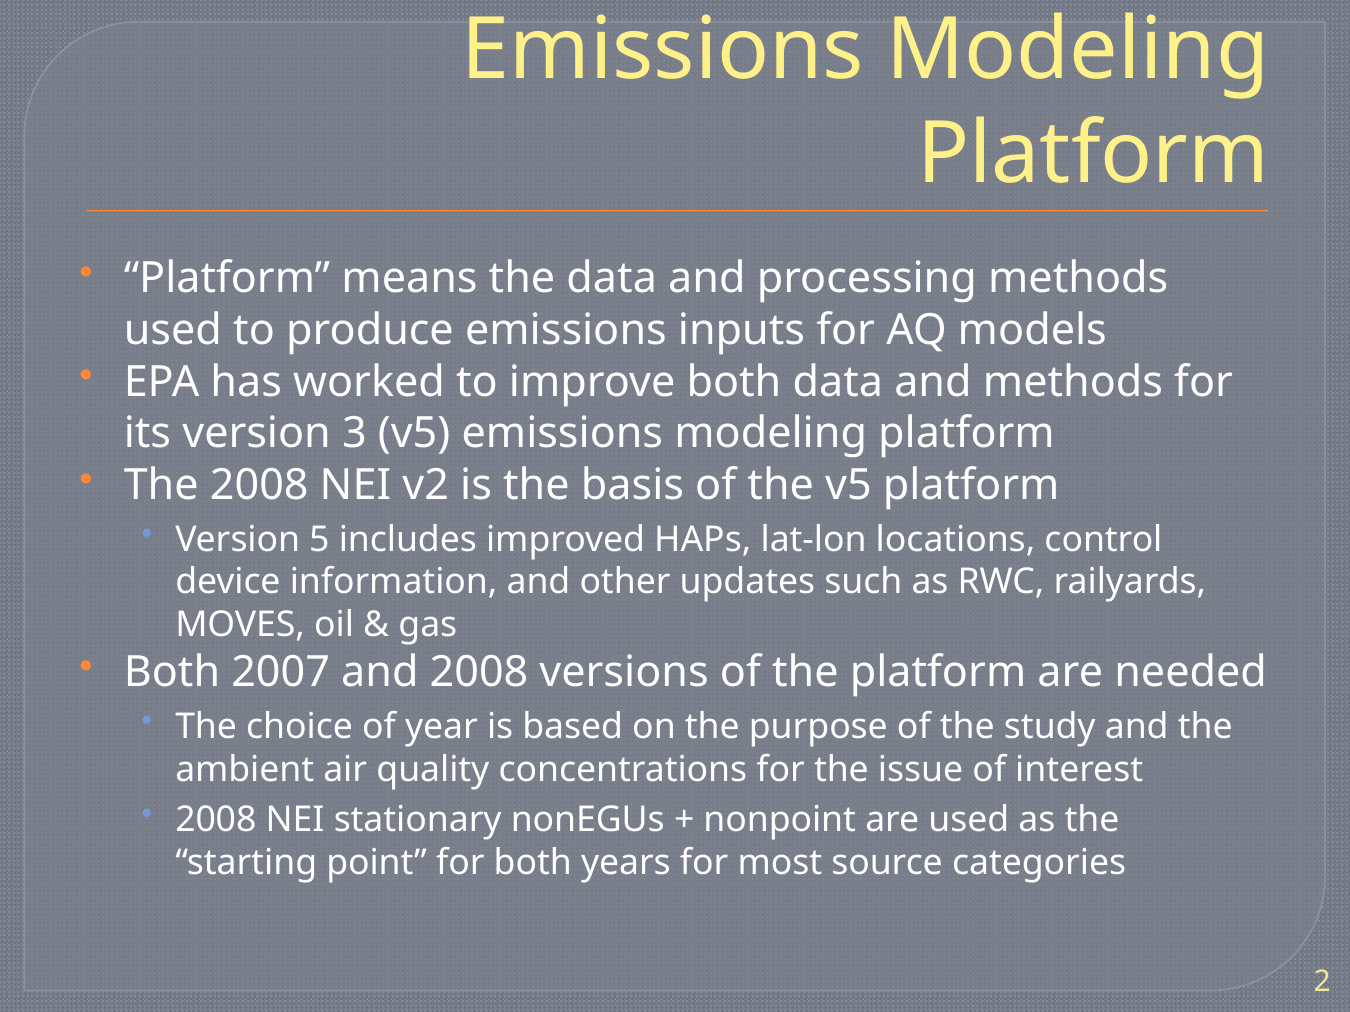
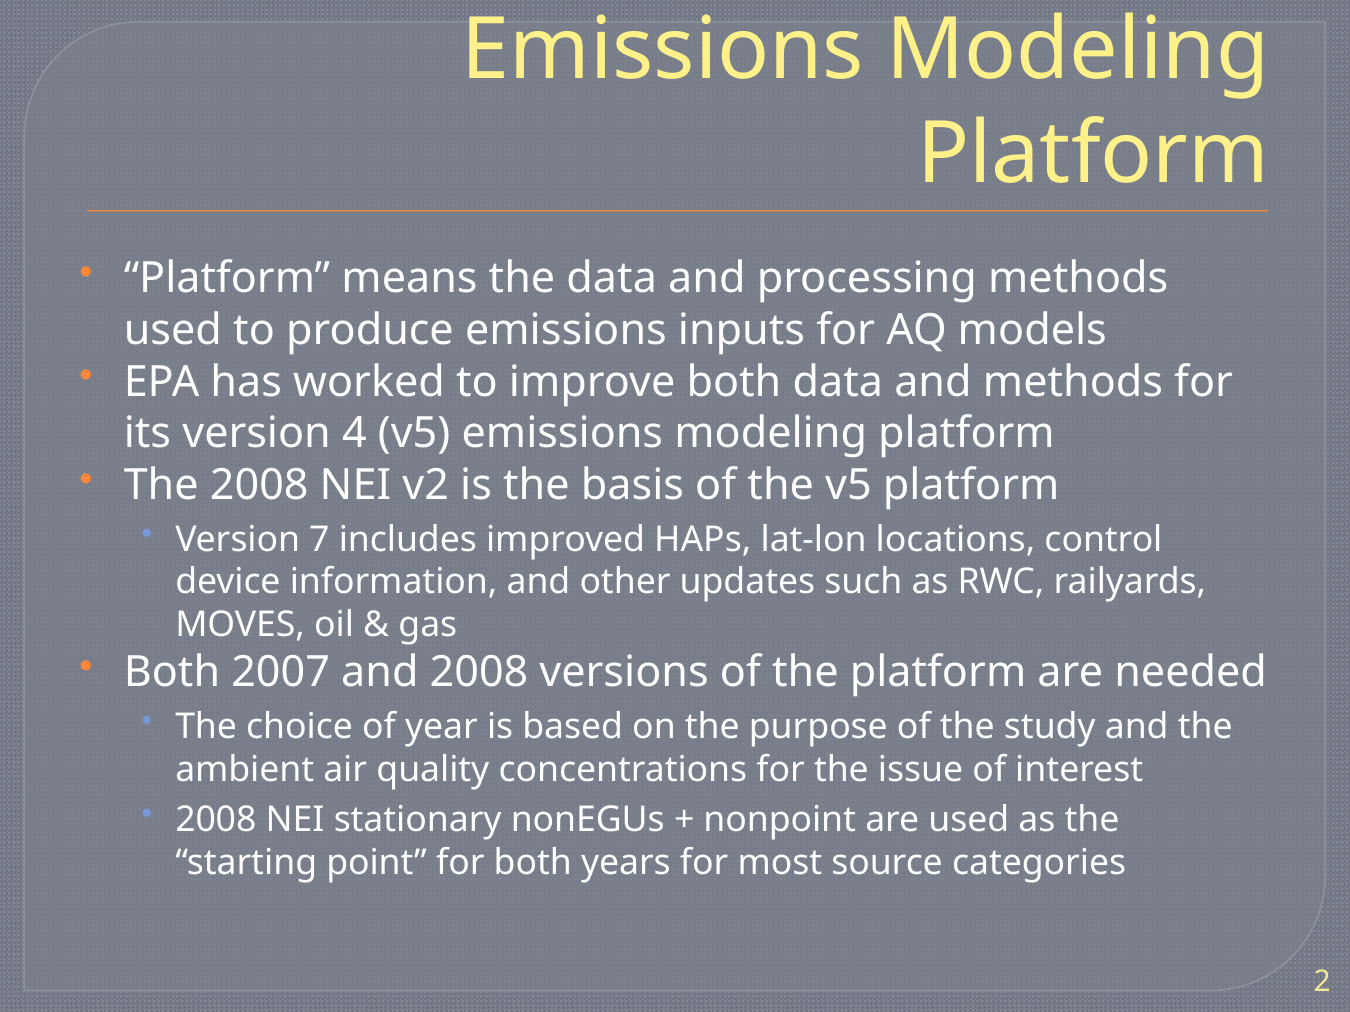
3: 3 -> 4
5: 5 -> 7
